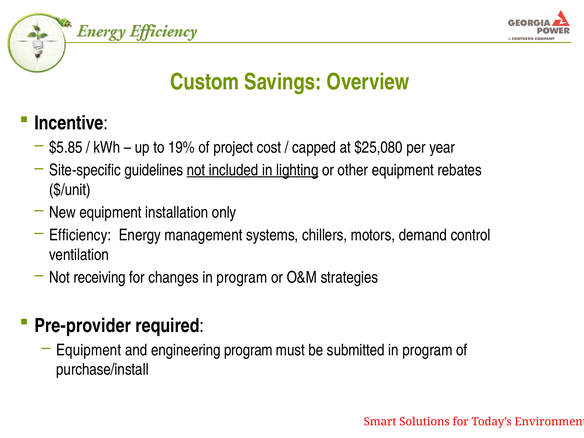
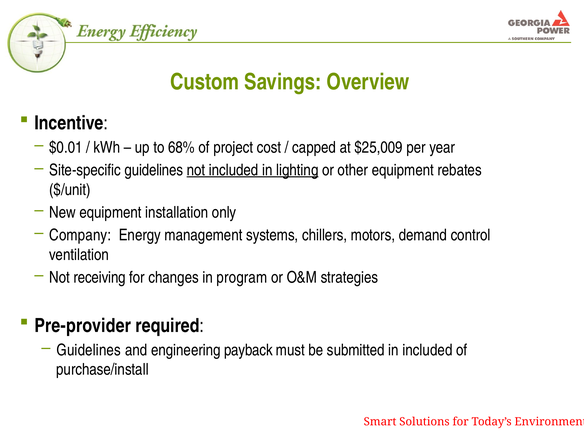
$5.85: $5.85 -> $0.01
19%: 19% -> 68%
$25,080: $25,080 -> $25,009
Efficiency: Efficiency -> Company
Equipment at (89, 350): Equipment -> Guidelines
engineering program: program -> payback
submitted in program: program -> included
